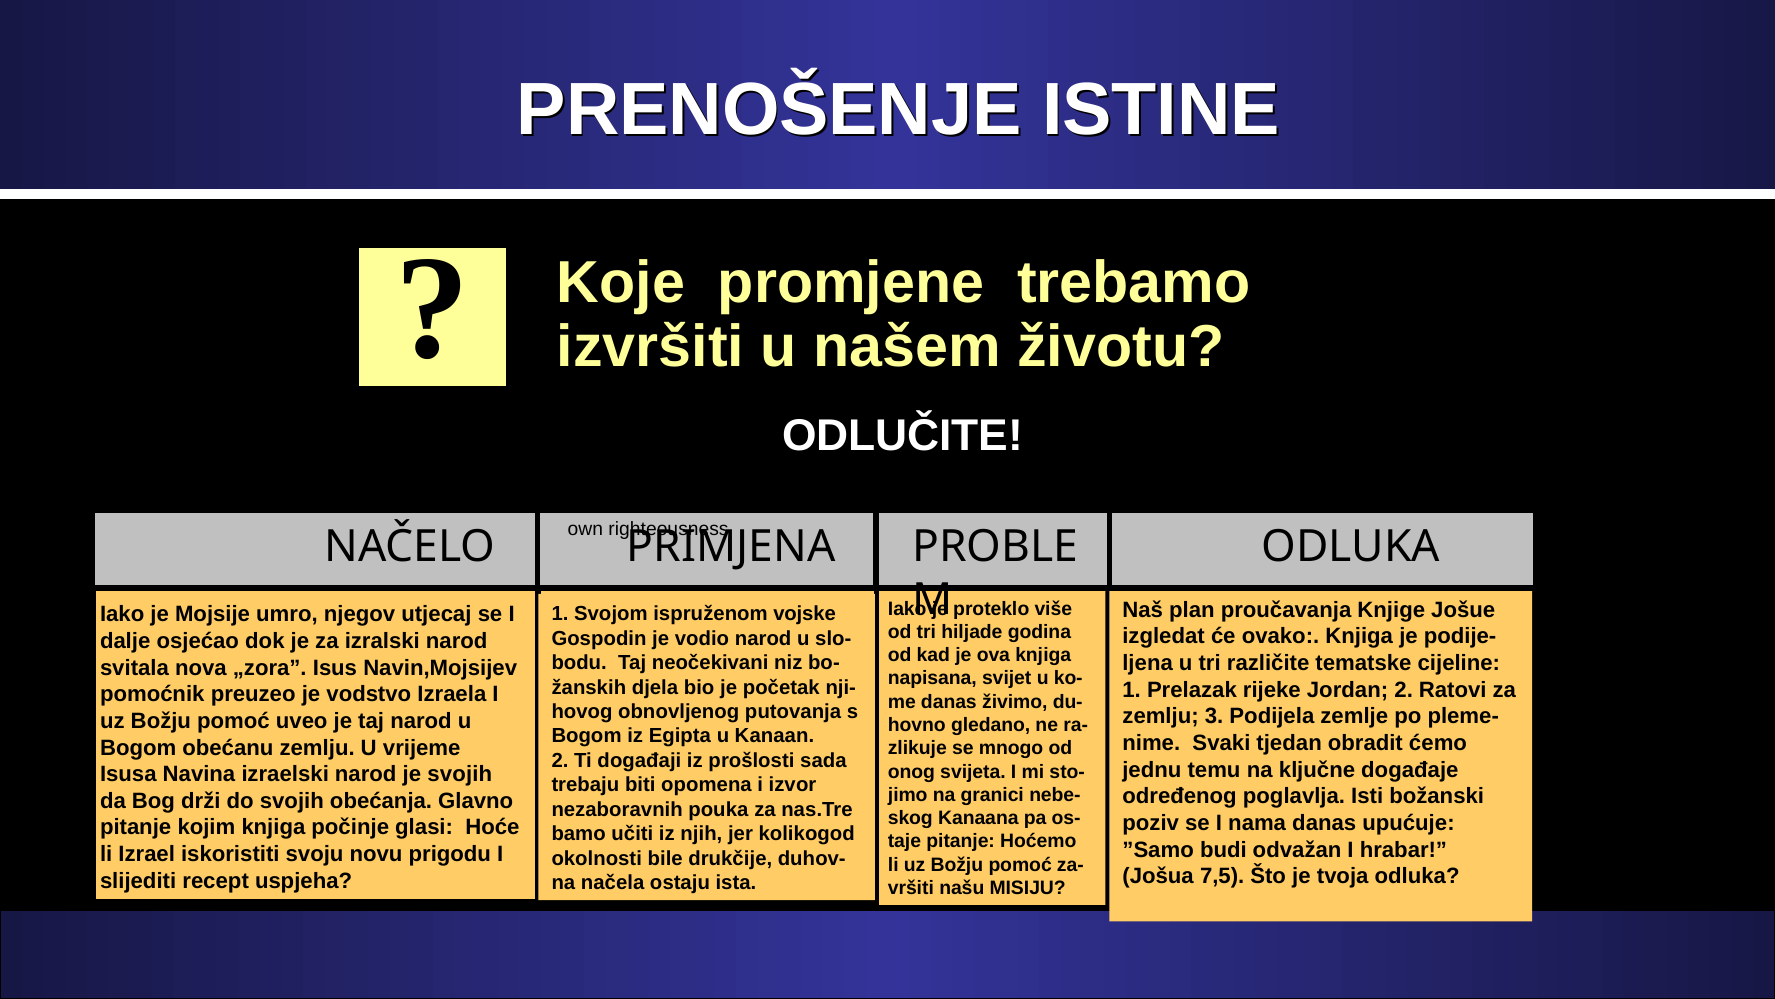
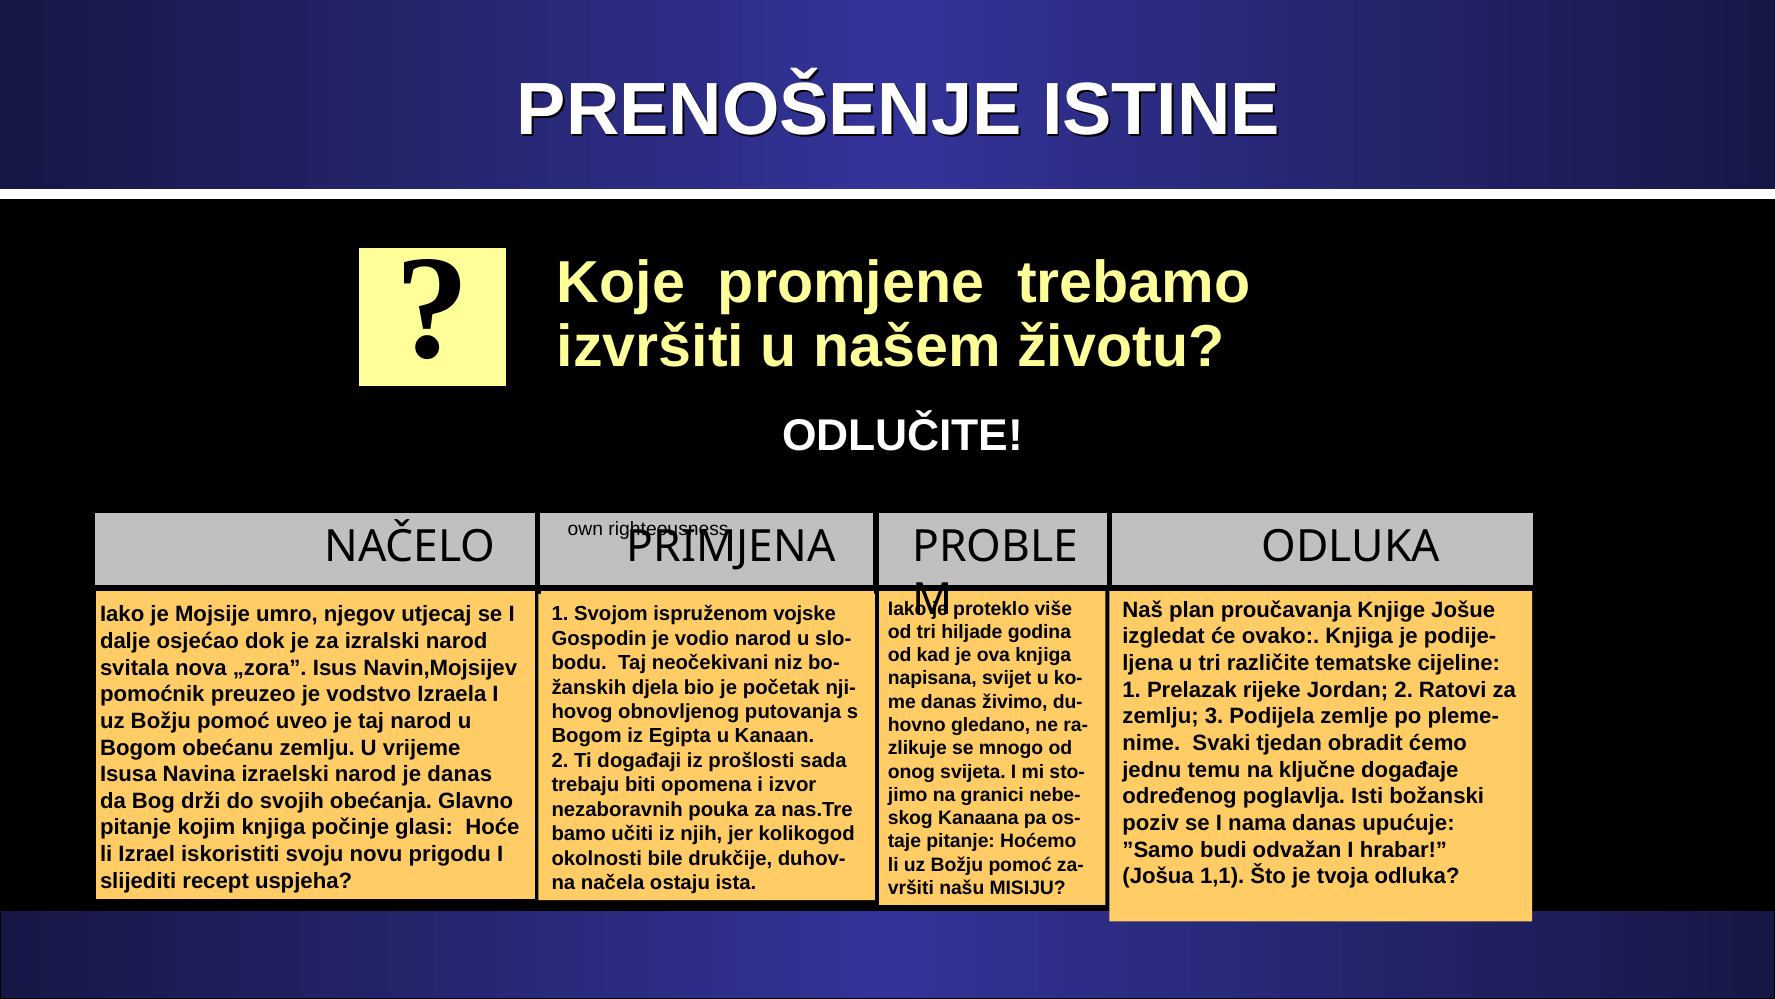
je svojih: svojih -> danas
7,5: 7,5 -> 1,1
